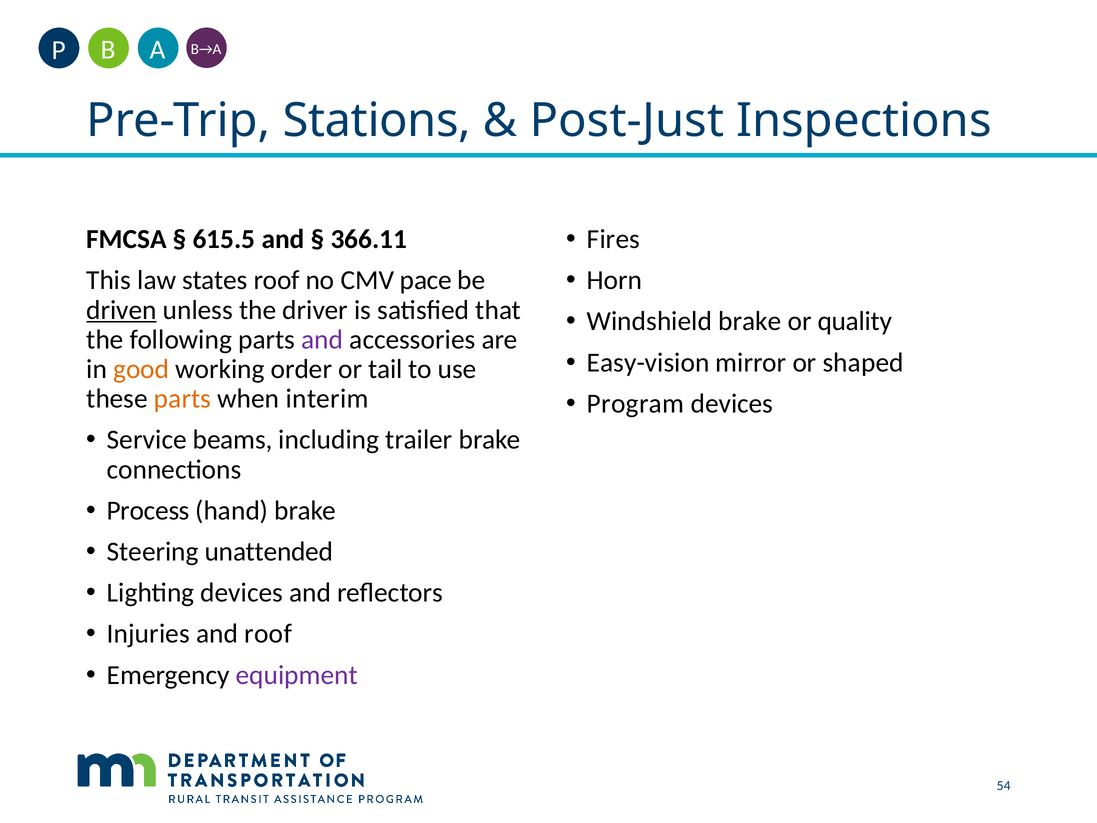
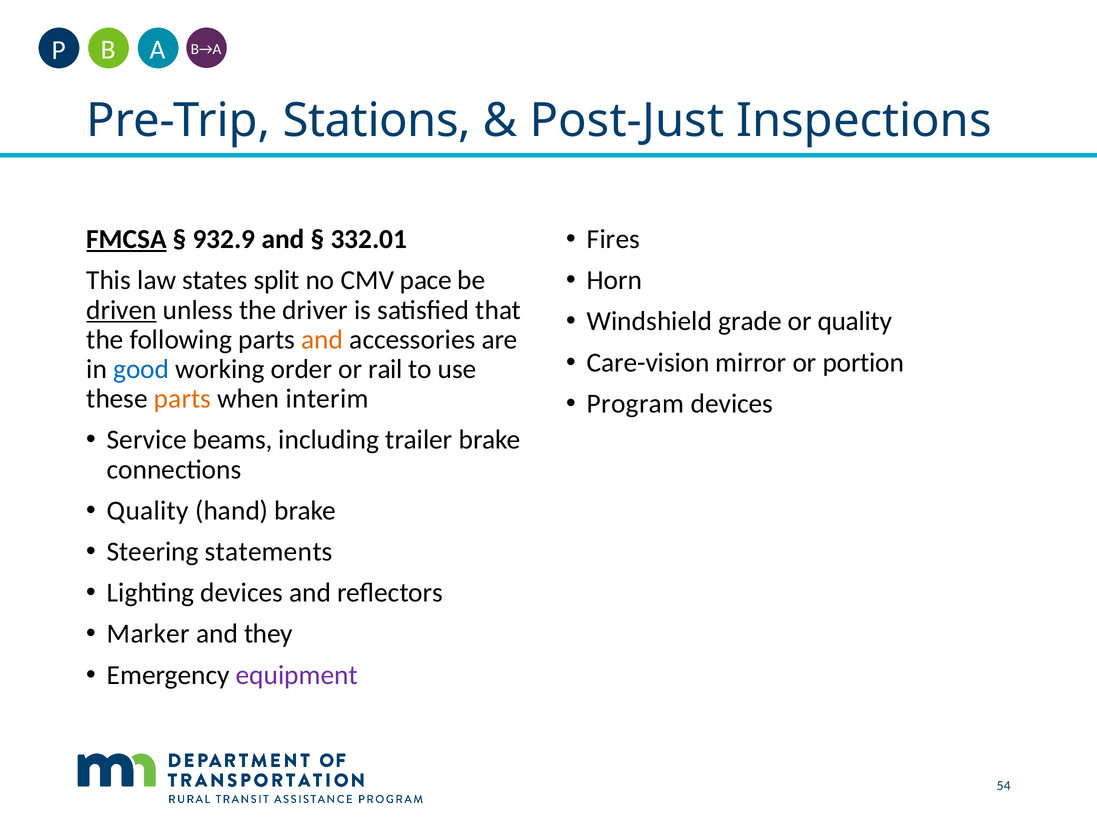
FMCSA underline: none -> present
615.5: 615.5 -> 932.9
366.11: 366.11 -> 332.01
states roof: roof -> split
Windshield brake: brake -> grade
and at (322, 339) colour: purple -> orange
Easy-vision: Easy-vision -> Care-vision
shaped: shaped -> portion
good colour: orange -> blue
tail: tail -> rail
Process at (148, 511): Process -> Quality
unattended: unattended -> statements
Injuries: Injuries -> Marker
and roof: roof -> they
